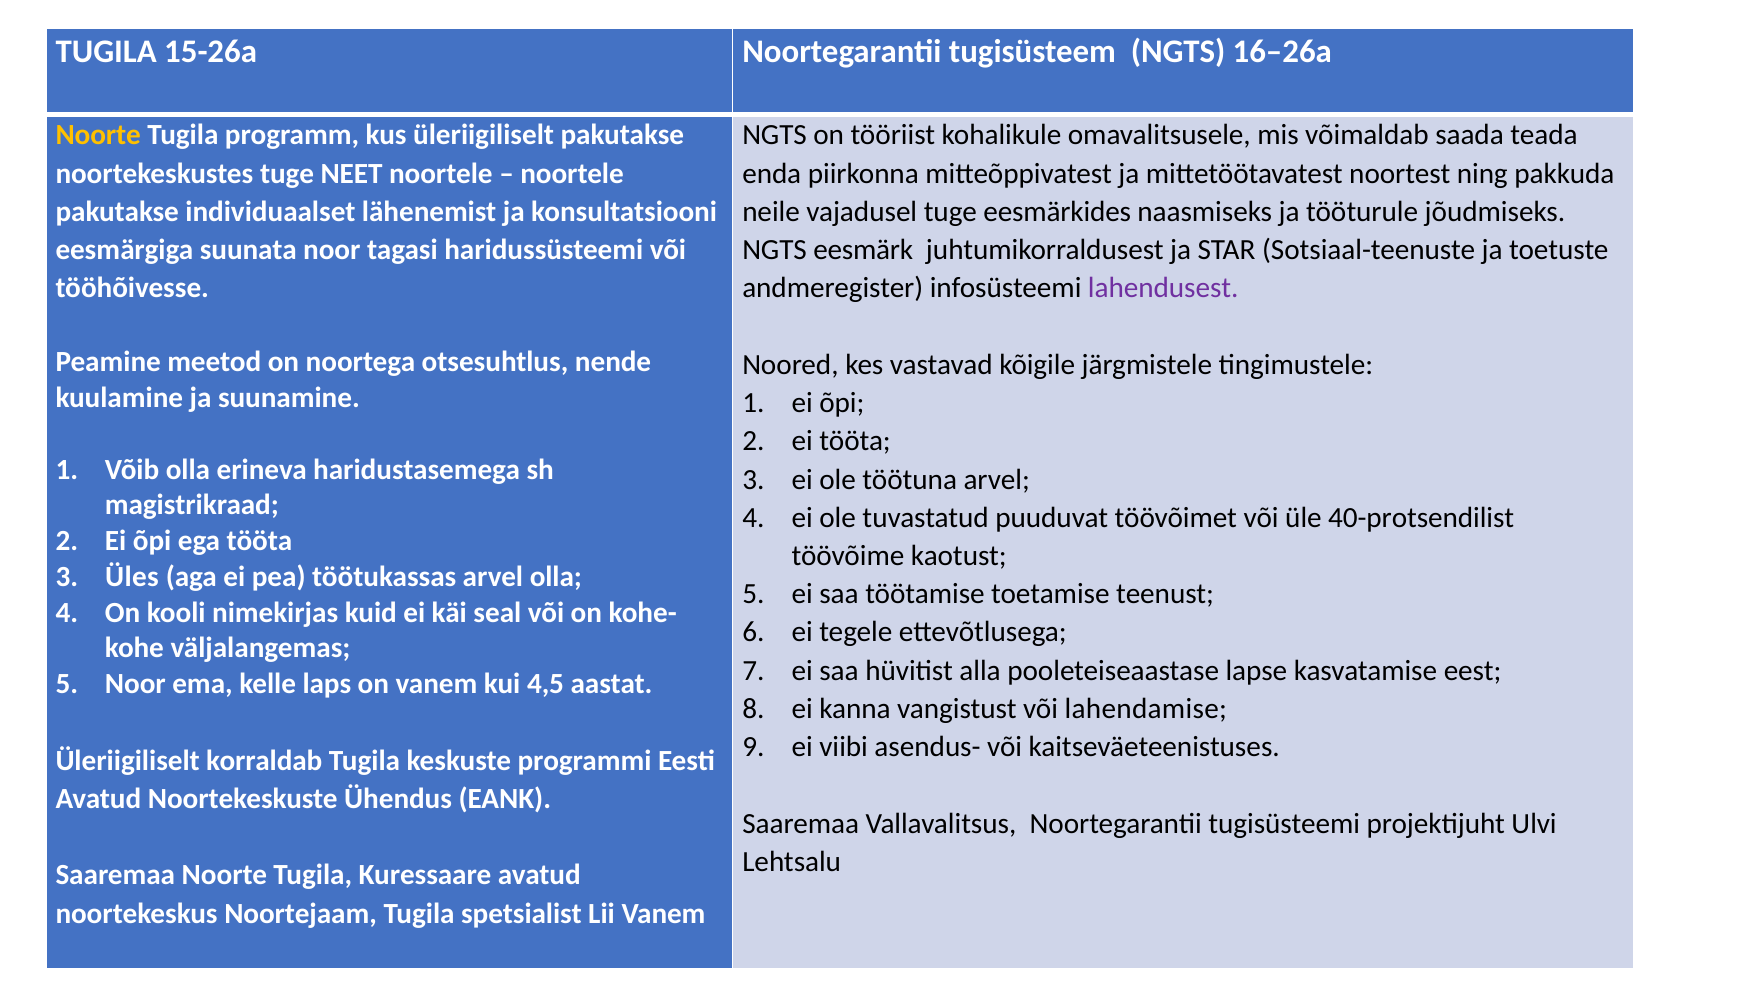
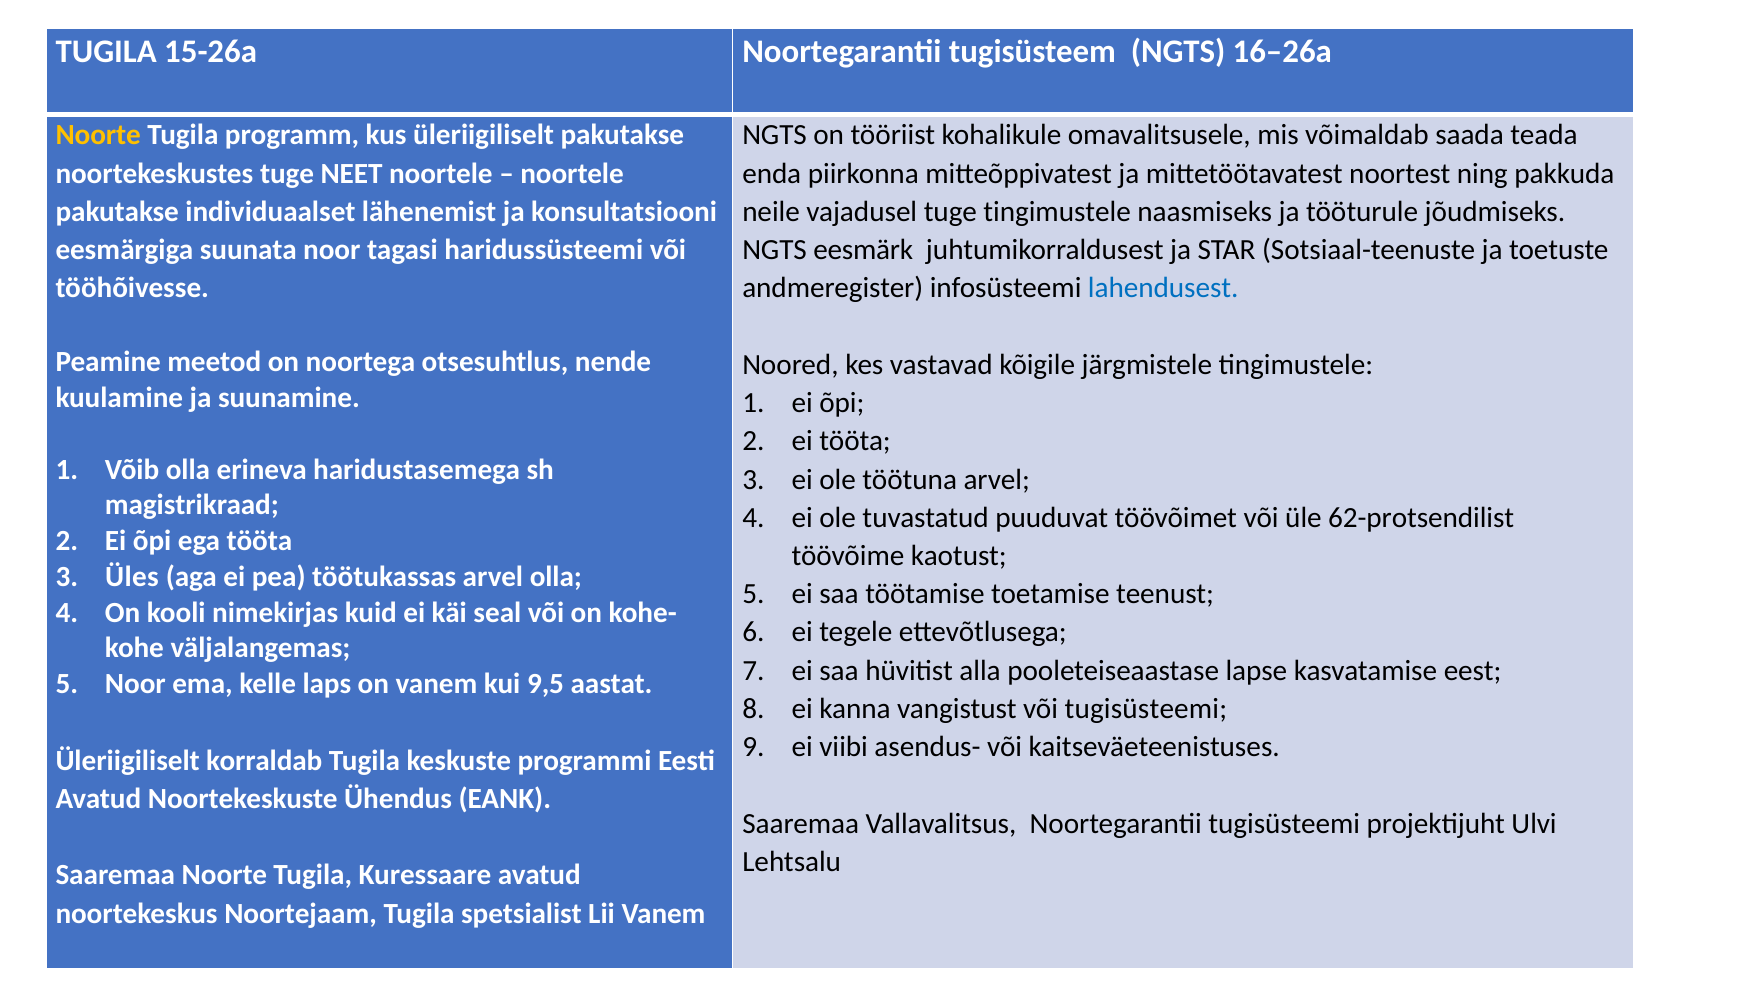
tuge eesmärkides: eesmärkides -> tingimustele
lahendusest colour: purple -> blue
40-protsendilist: 40-protsendilist -> 62-protsendilist
4,5: 4,5 -> 9,5
või lahendamise: lahendamise -> tugisüsteemi
